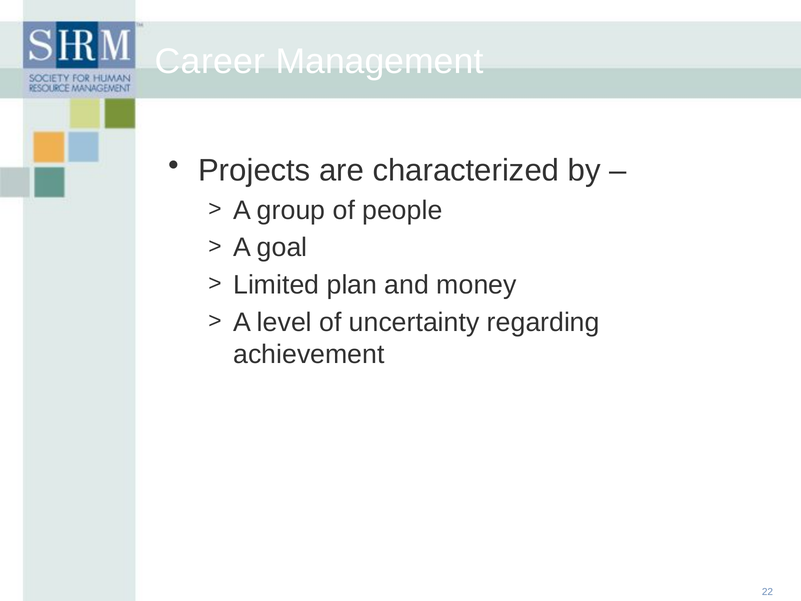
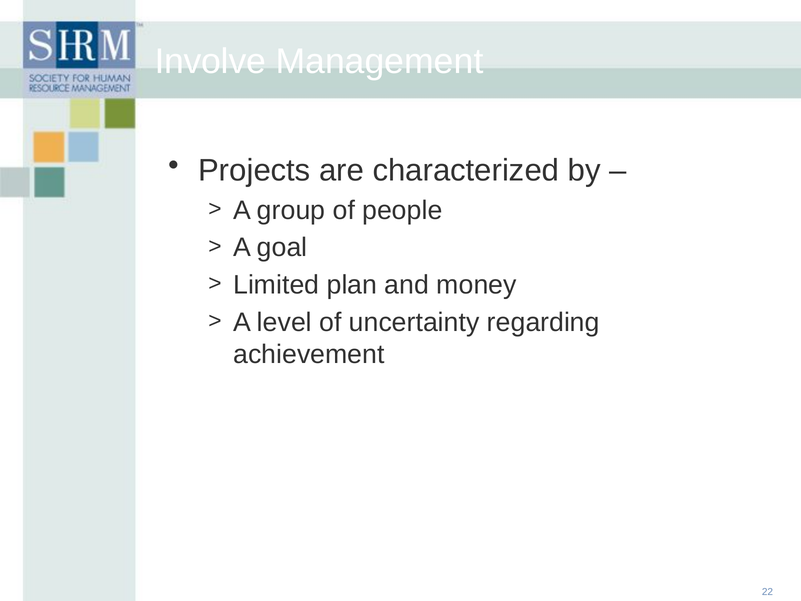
Career: Career -> Involve
